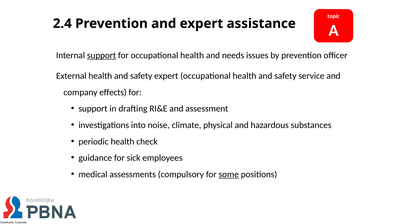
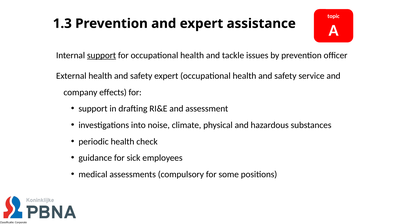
2.4: 2.4 -> 1.3
needs: needs -> tackle
some underline: present -> none
